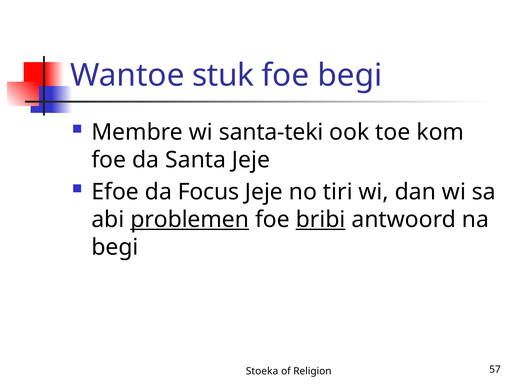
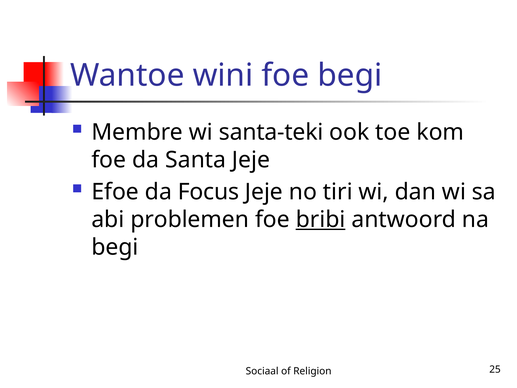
stuk: stuk -> wini
problemen underline: present -> none
Stoeka: Stoeka -> Sociaal
57: 57 -> 25
